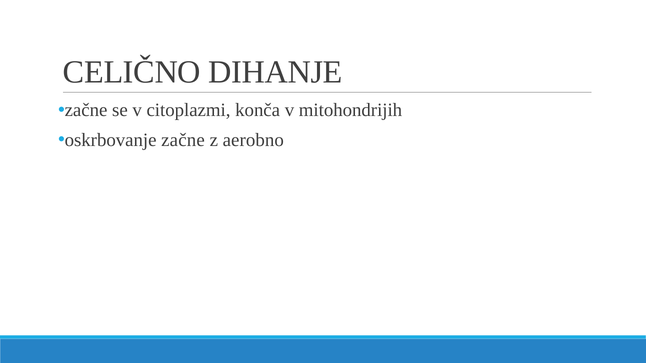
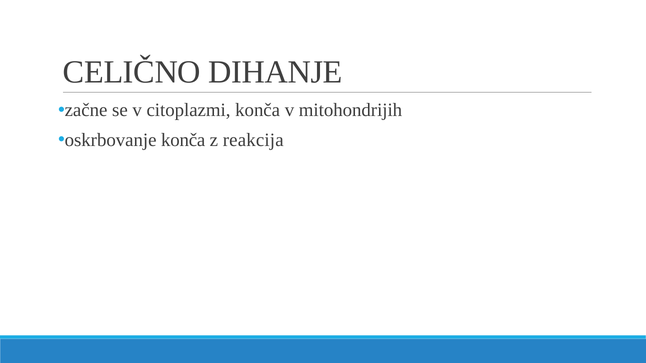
oskrbovanje začne: začne -> konča
aerobno: aerobno -> reakcija
